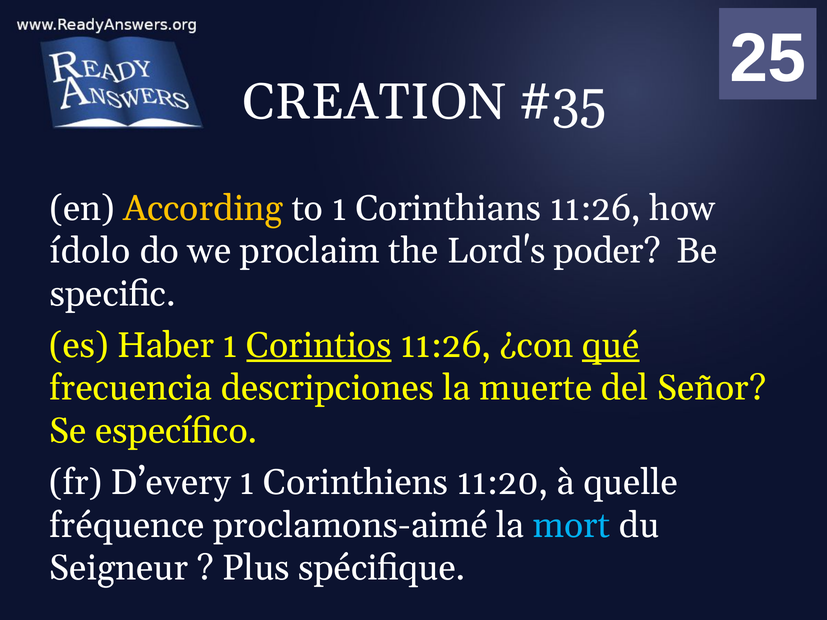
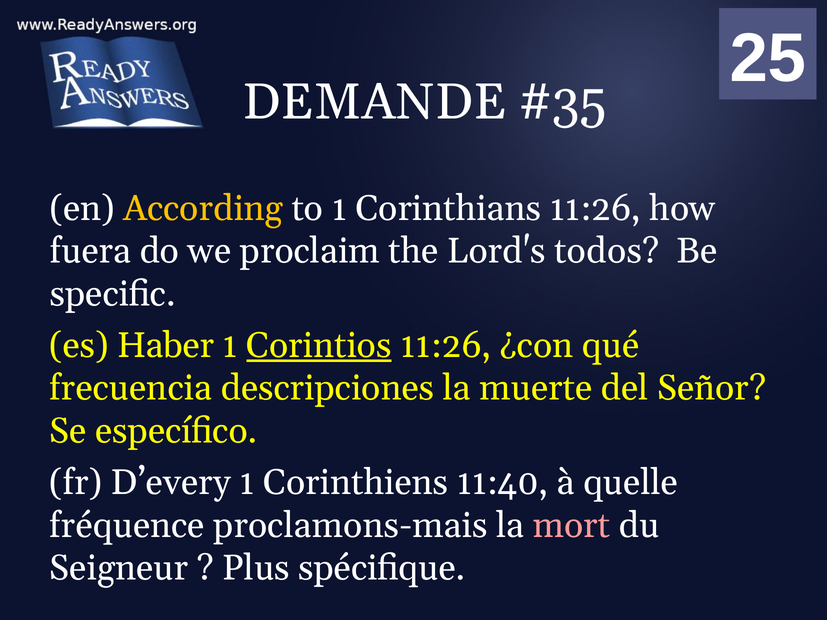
CREATION: CREATION -> DEMANDE
ídolo: ídolo -> fuera
poder: poder -> todos
qué underline: present -> none
11:20: 11:20 -> 11:40
proclamons-aimé: proclamons-aimé -> proclamons-mais
mort colour: light blue -> pink
